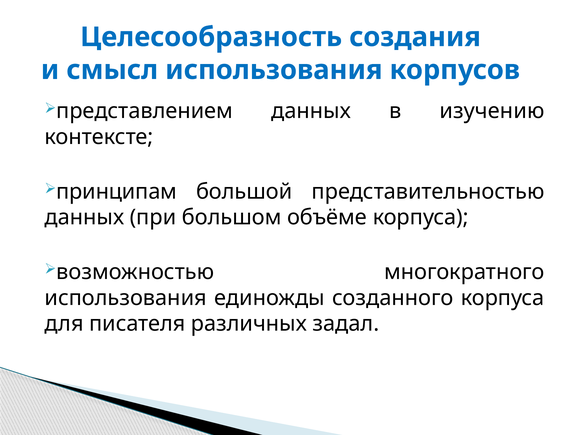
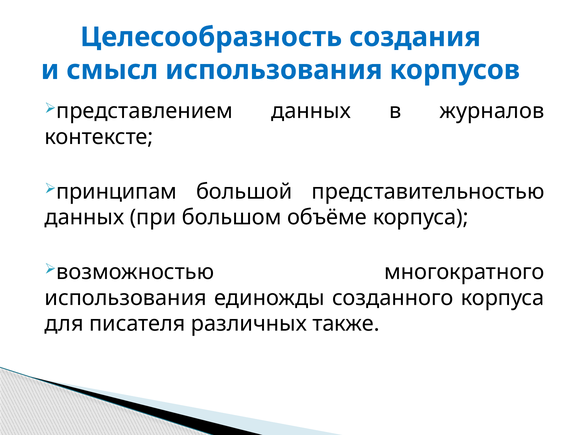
изучению: изучению -> журналов
задал: задал -> также
